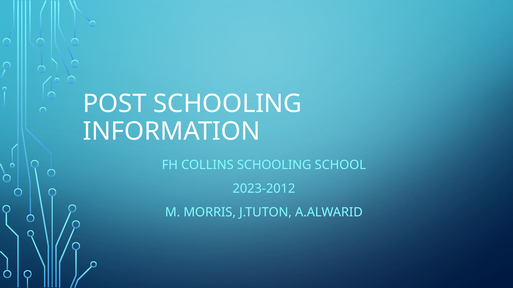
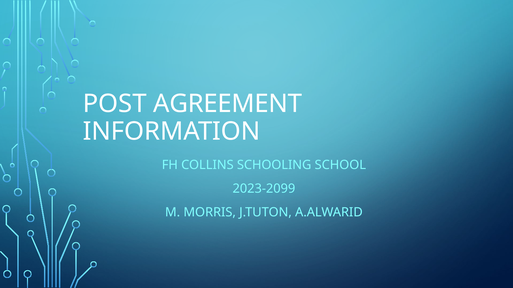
POST SCHOOLING: SCHOOLING -> AGREEMENT
2023-2012: 2023-2012 -> 2023-2099
